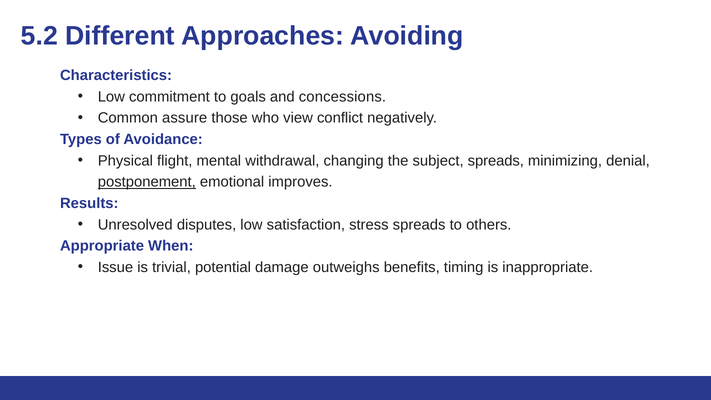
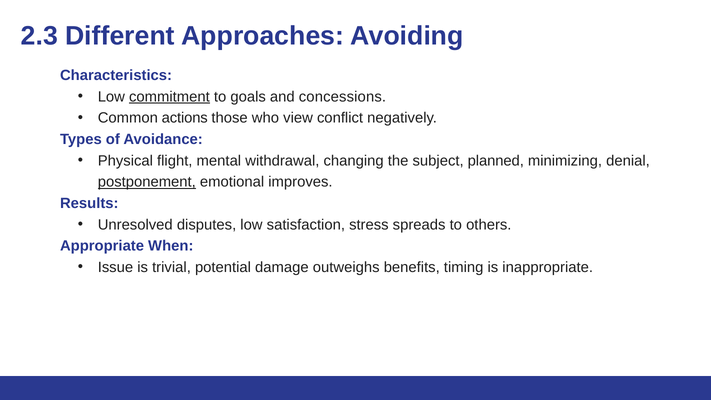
5.2: 5.2 -> 2.3
commitment underline: none -> present
assure: assure -> actions
subject spreads: spreads -> planned
